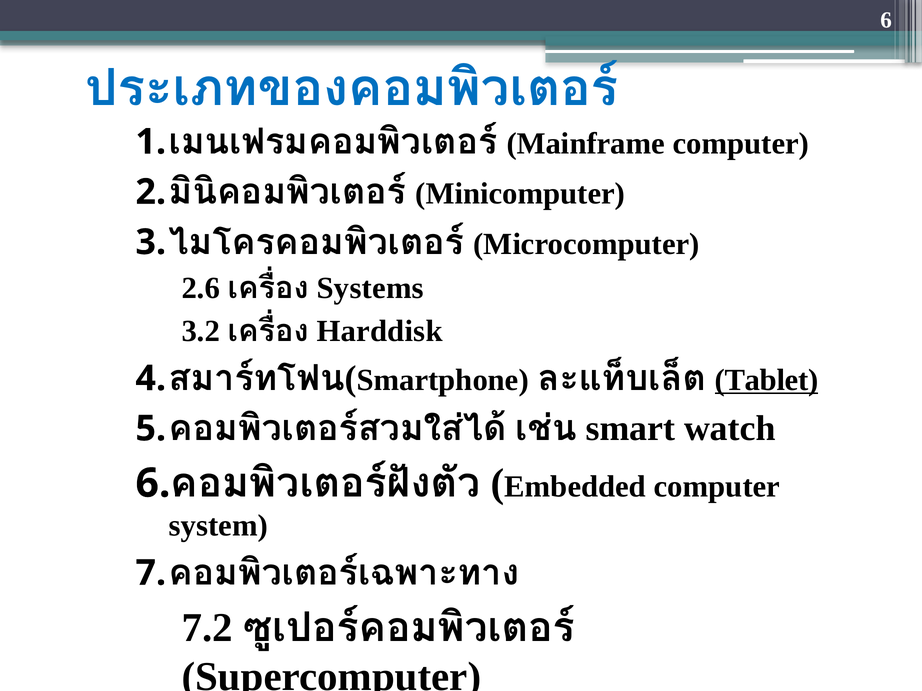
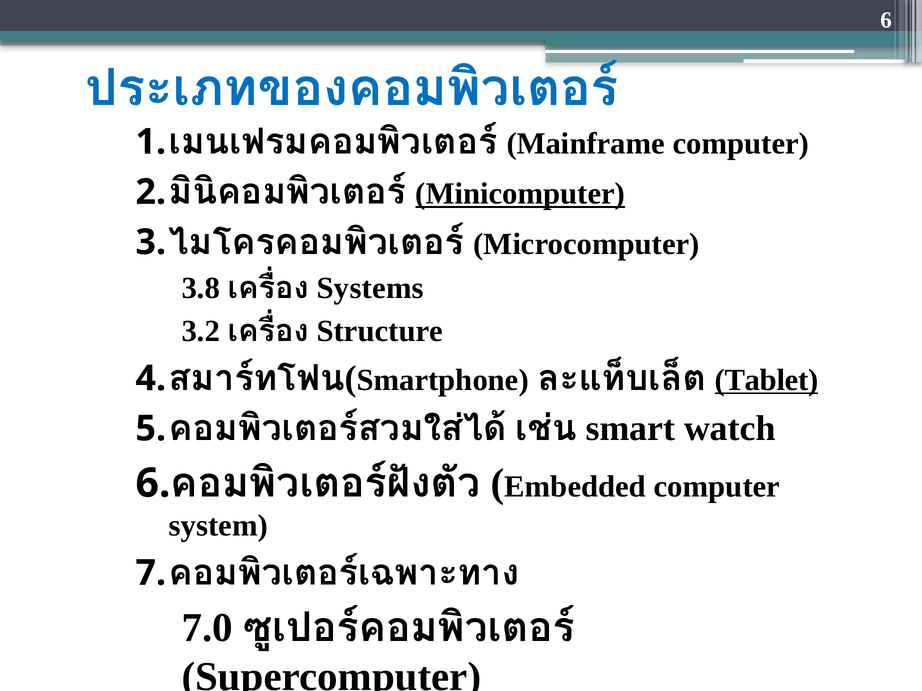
Minicomputer underline: none -> present
2.6: 2.6 -> 3.8
Harddisk: Harddisk -> Structure
7.2 at (207, 628): 7.2 -> 7.0
